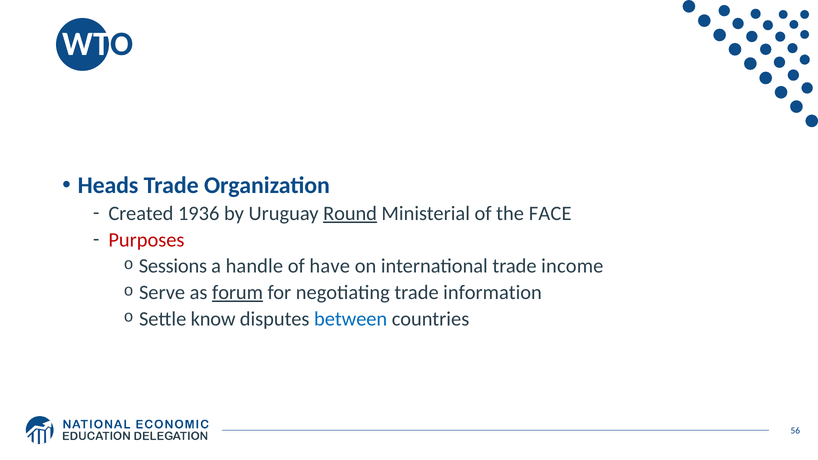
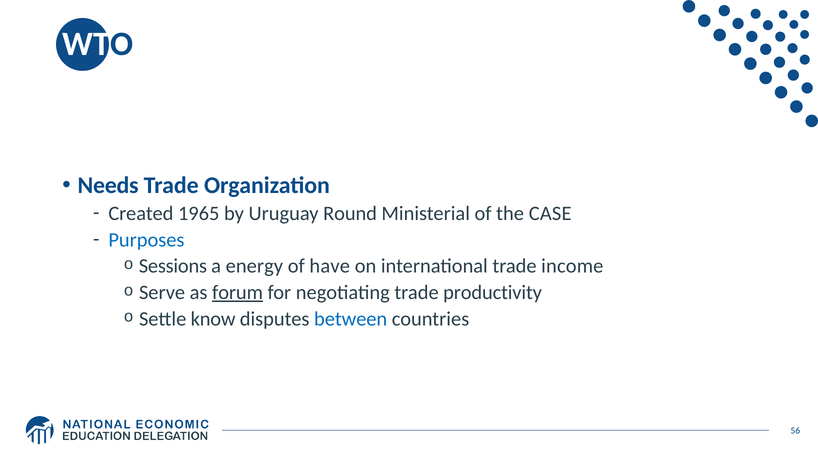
Heads: Heads -> Needs
1936: 1936 -> 1965
Round underline: present -> none
FACE: FACE -> CASE
Purposes colour: red -> blue
handle: handle -> energy
information: information -> productivity
